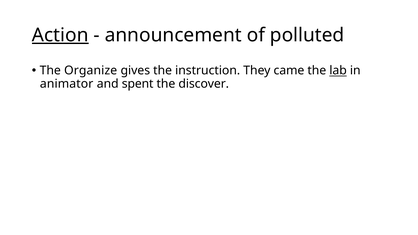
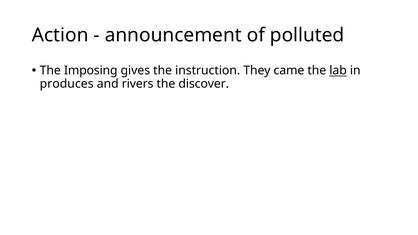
Action underline: present -> none
Organize: Organize -> Imposing
animator: animator -> produces
spent: spent -> rivers
